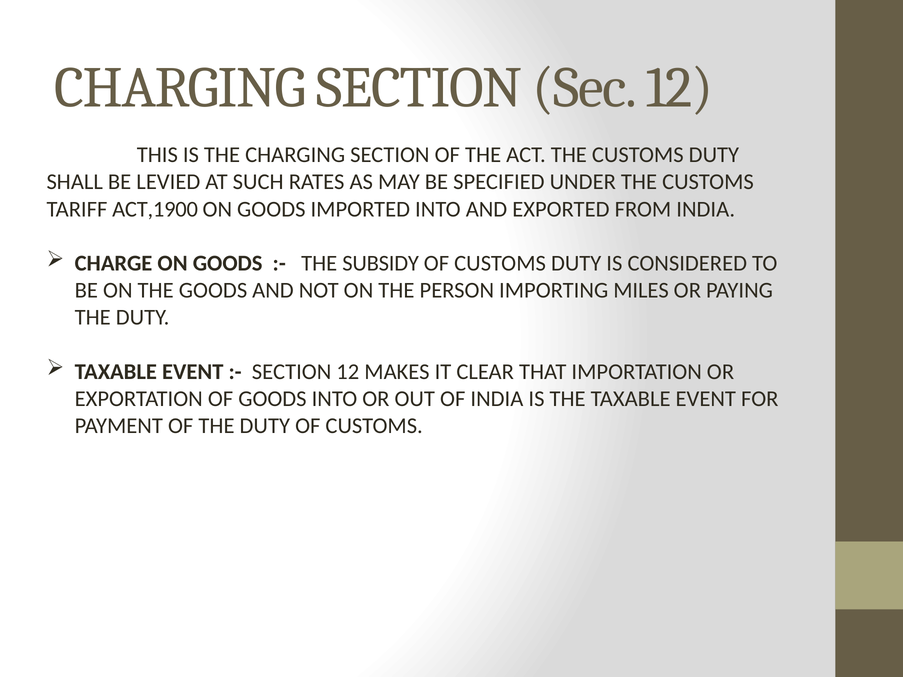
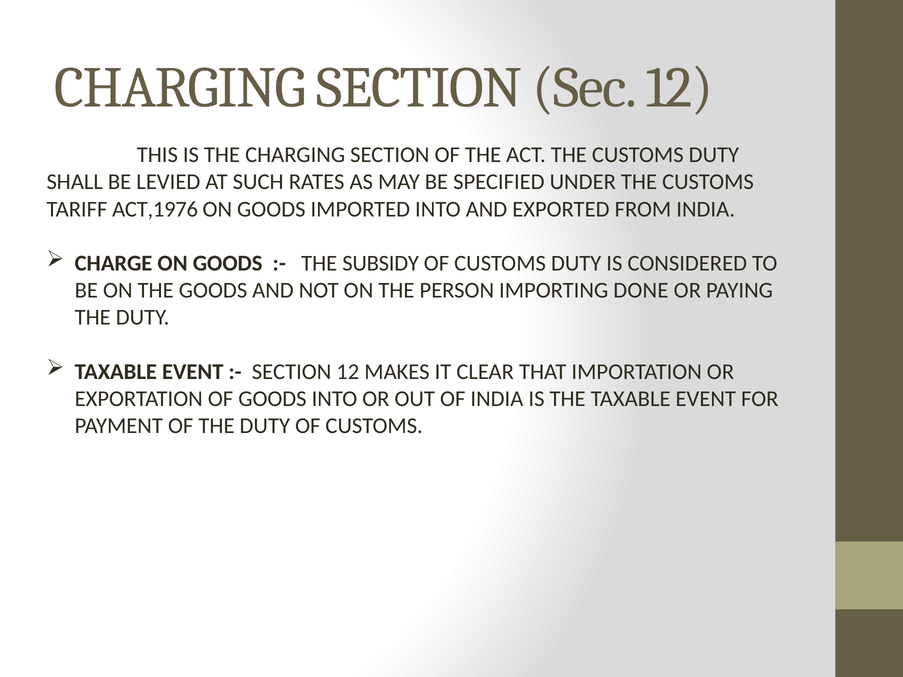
ACT,1900: ACT,1900 -> ACT,1976
MILES: MILES -> DONE
